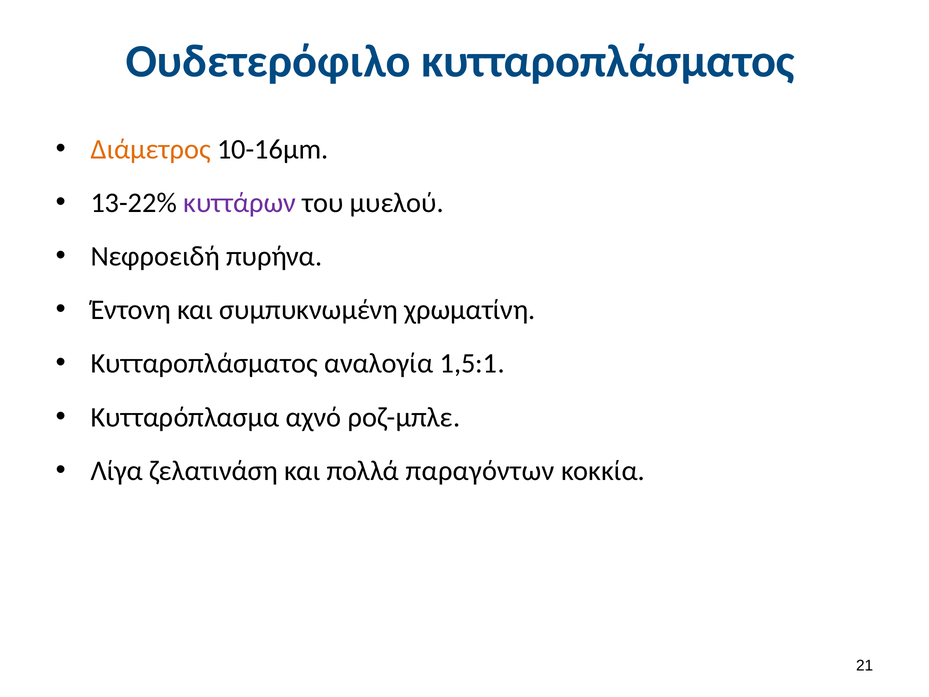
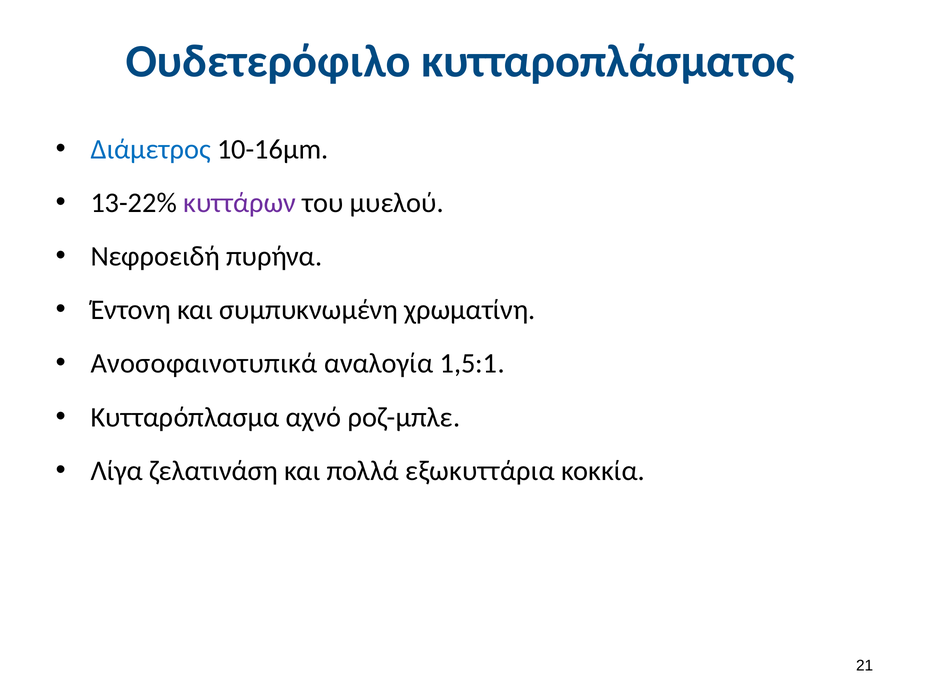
Διάμετρος colour: orange -> blue
Κυτταροπλάσματος at (204, 363): Κυτταροπλάσματος -> Ανοσοφαινοτυπικά
παραγόντων: παραγόντων -> εξωκυττάρια
